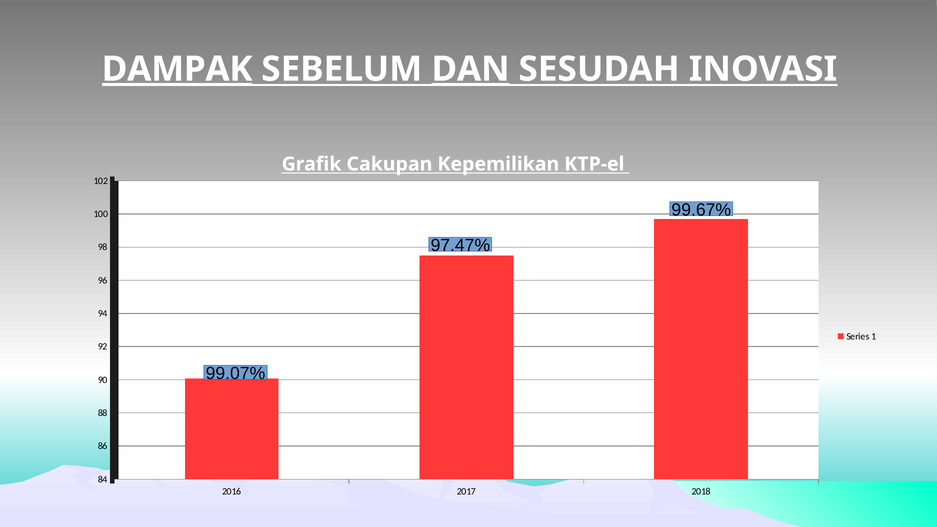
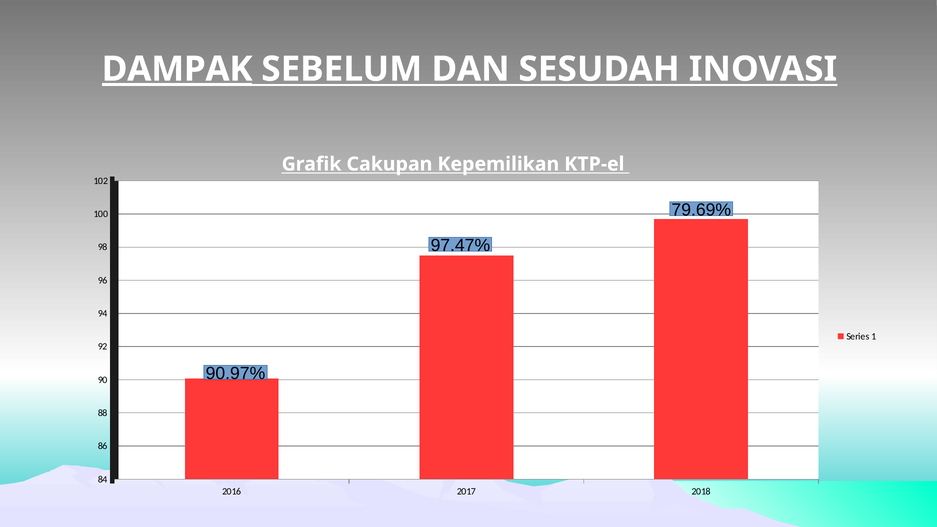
DAN underline: present -> none
99.67%: 99.67% -> 79.69%
99.07%: 99.07% -> 90.97%
